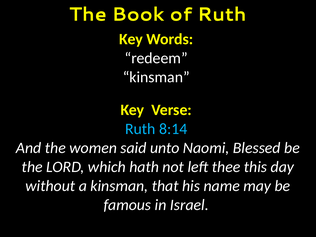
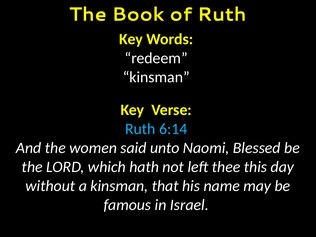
8:14: 8:14 -> 6:14
